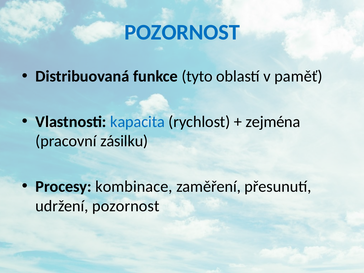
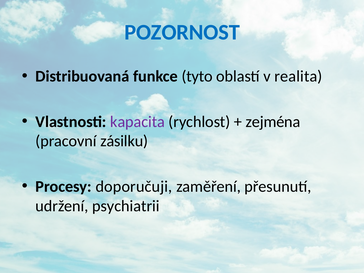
paměť: paměť -> realita
kapacita colour: blue -> purple
kombinace: kombinace -> doporučuji
udržení pozornost: pozornost -> psychiatrii
